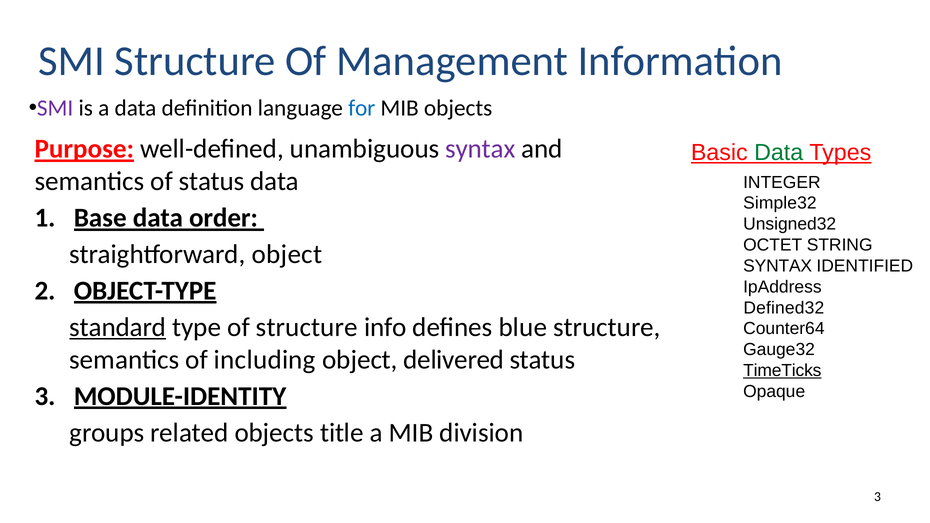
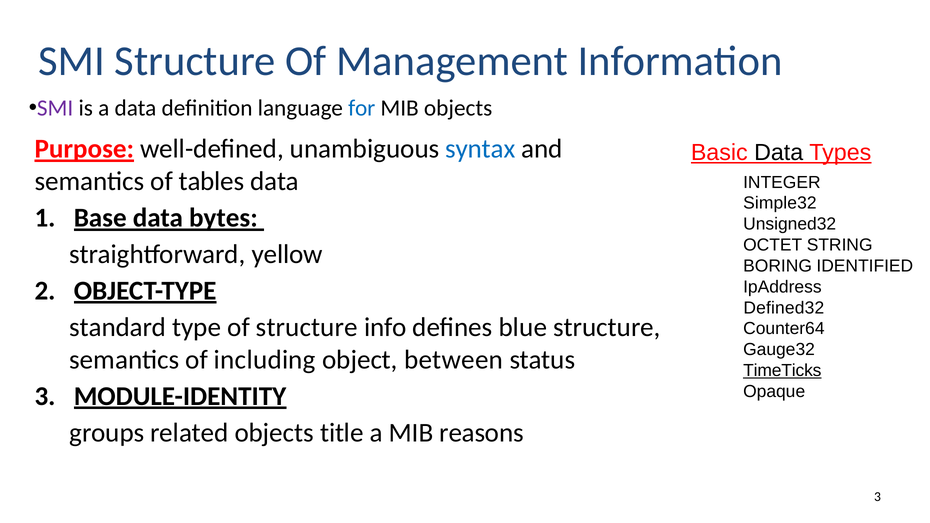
syntax at (480, 149) colour: purple -> blue
Data at (779, 153) colour: green -> black
of status: status -> tables
order: order -> bytes
straightforward object: object -> yellow
SYNTAX at (778, 266): SYNTAX -> BORING
standard underline: present -> none
delivered: delivered -> between
division: division -> reasons
